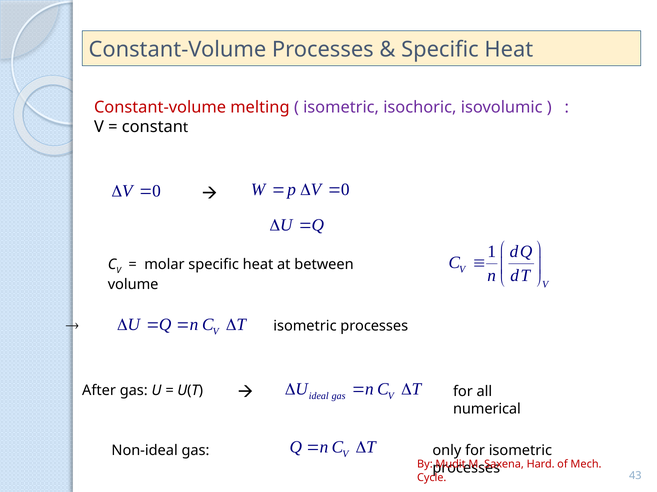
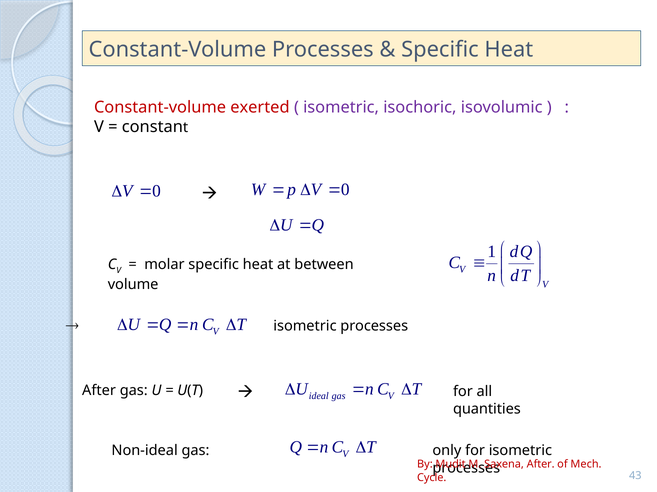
melting: melting -> exerted
numerical: numerical -> quantities
Saxena Hard: Hard -> After
